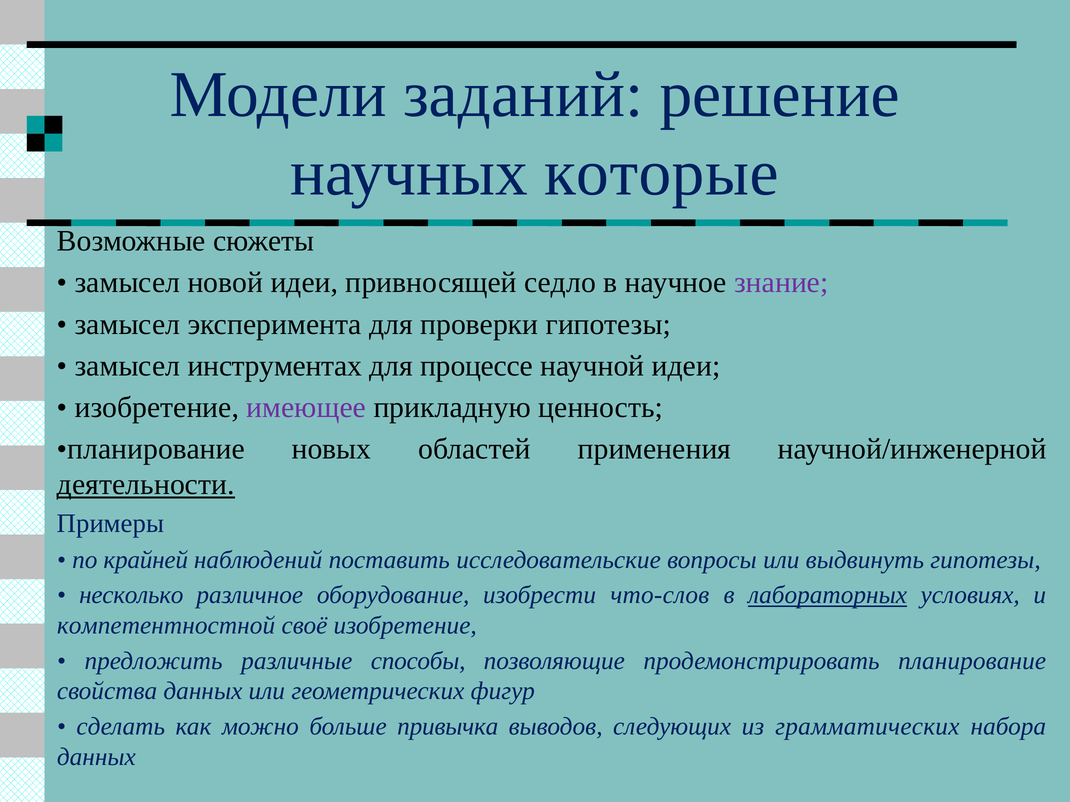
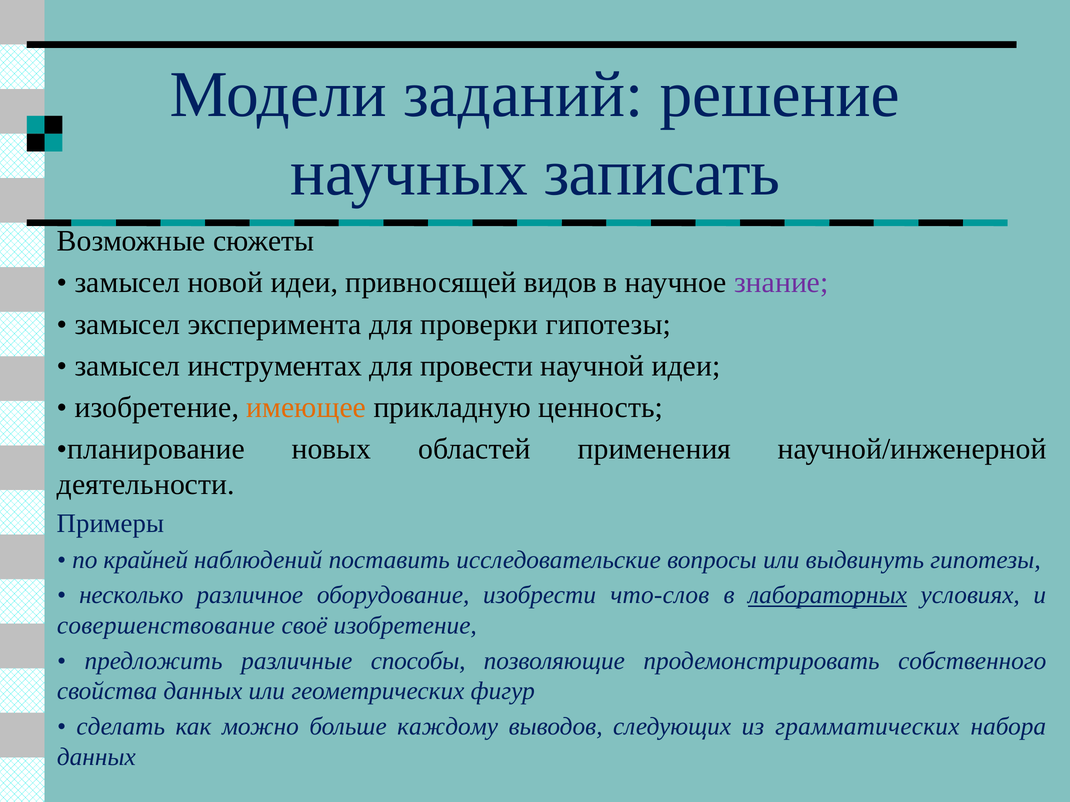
которые: которые -> записать
седло: седло -> видов
процессе: процессе -> провести
имеющее colour: purple -> orange
деятельности underline: present -> none
компетентностной: компетентностной -> совершенствование
продемонстрировать планирование: планирование -> собственного
привычка: привычка -> каждому
